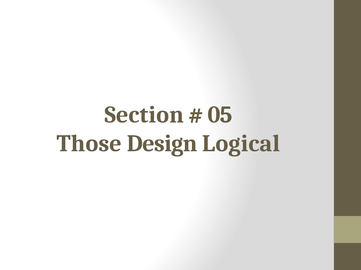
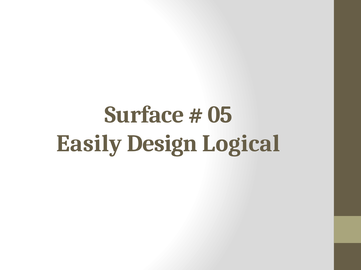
Section: Section -> Surface
Those: Those -> Easily
